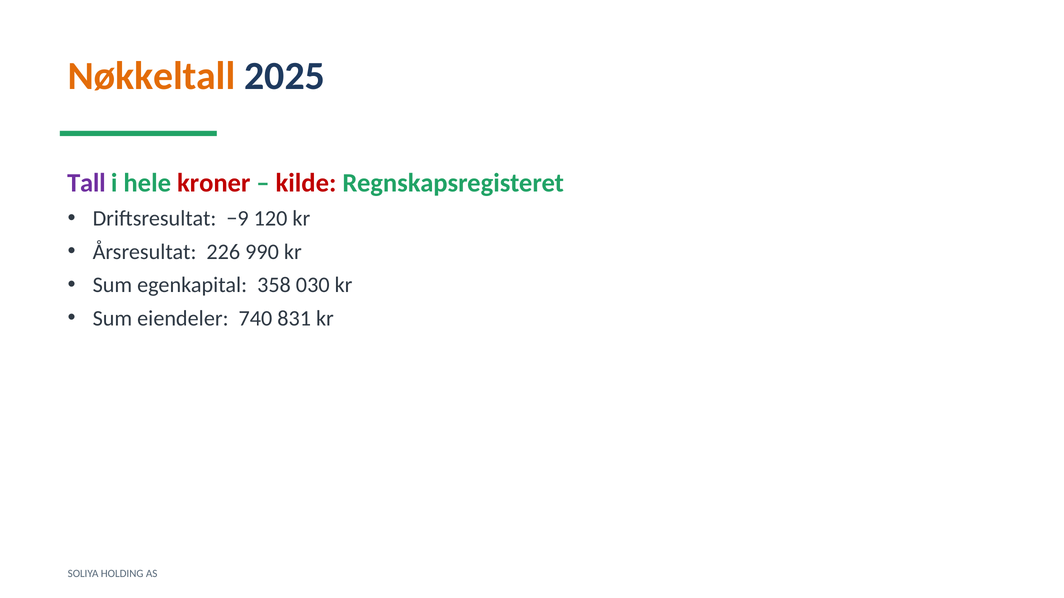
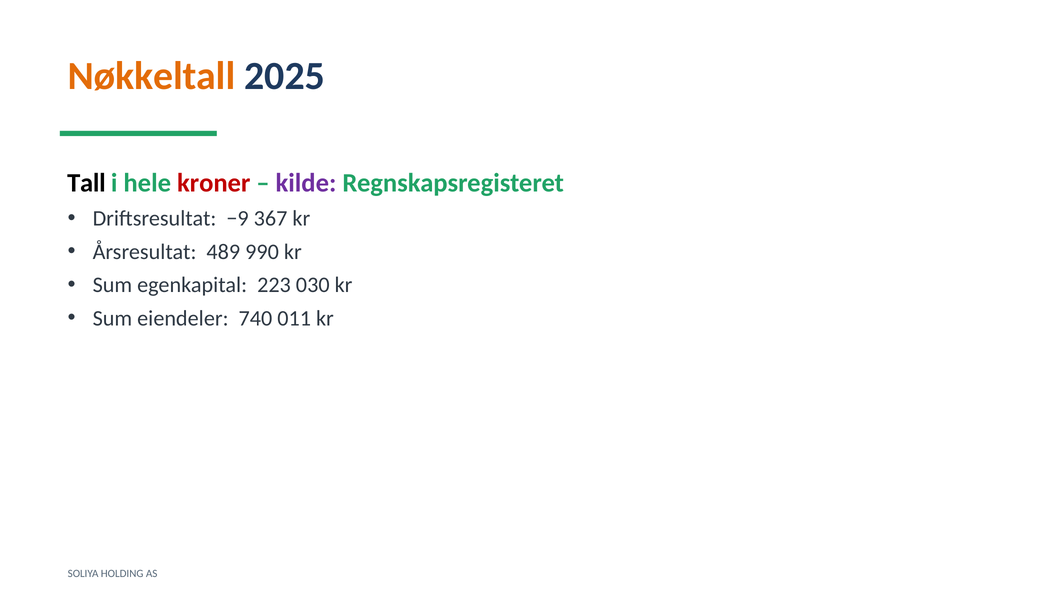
Tall colour: purple -> black
kilde colour: red -> purple
120: 120 -> 367
226: 226 -> 489
358: 358 -> 223
831: 831 -> 011
